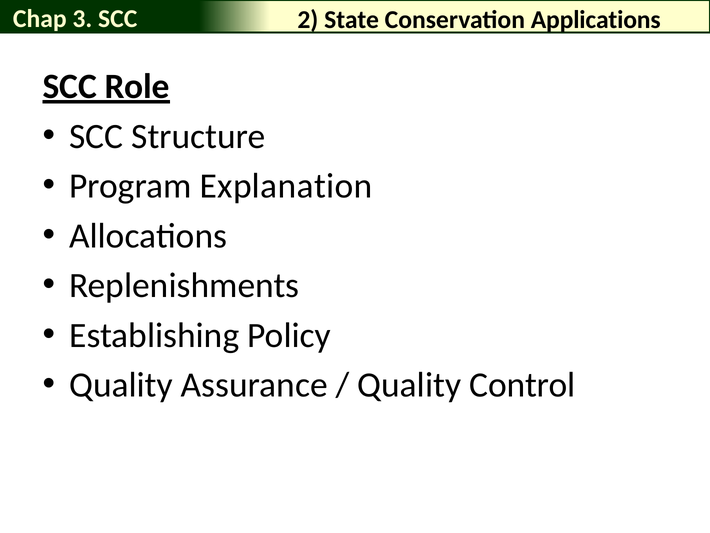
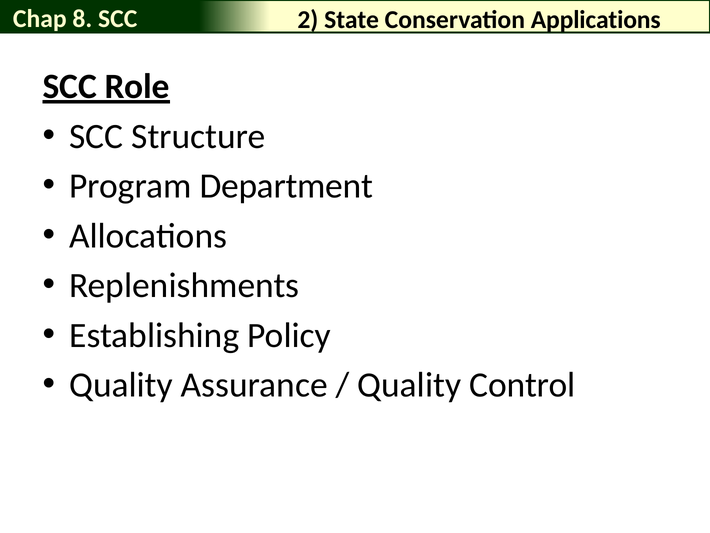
3: 3 -> 8
Explanation: Explanation -> Department
